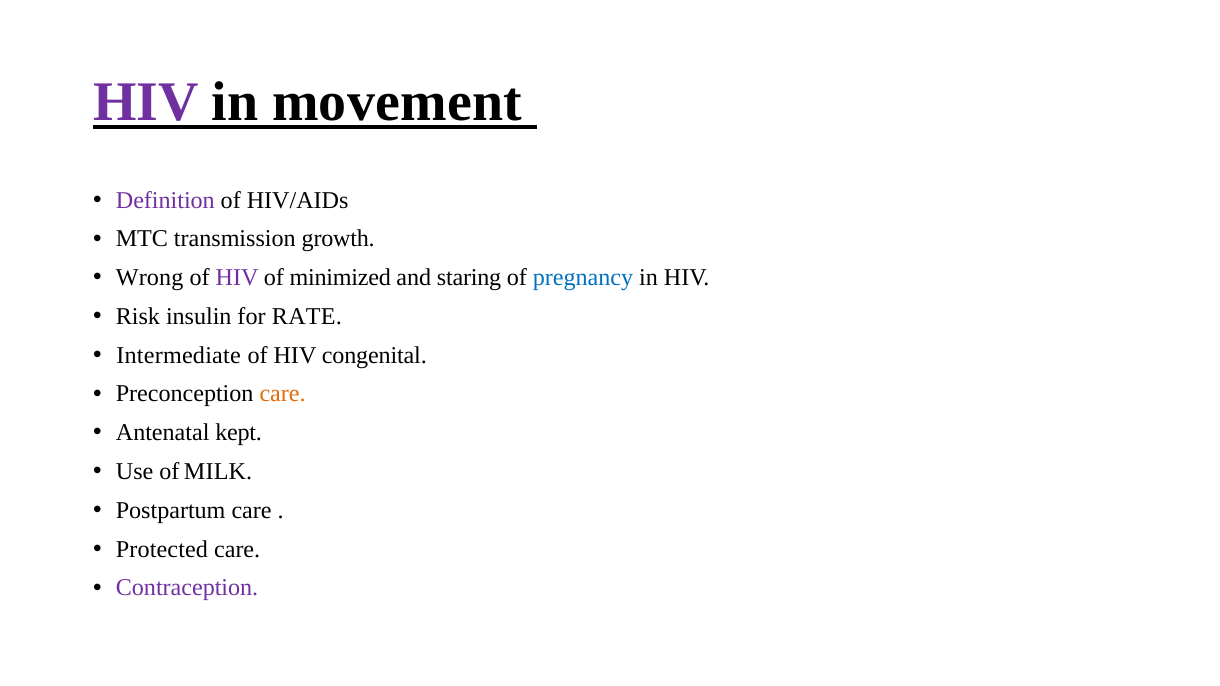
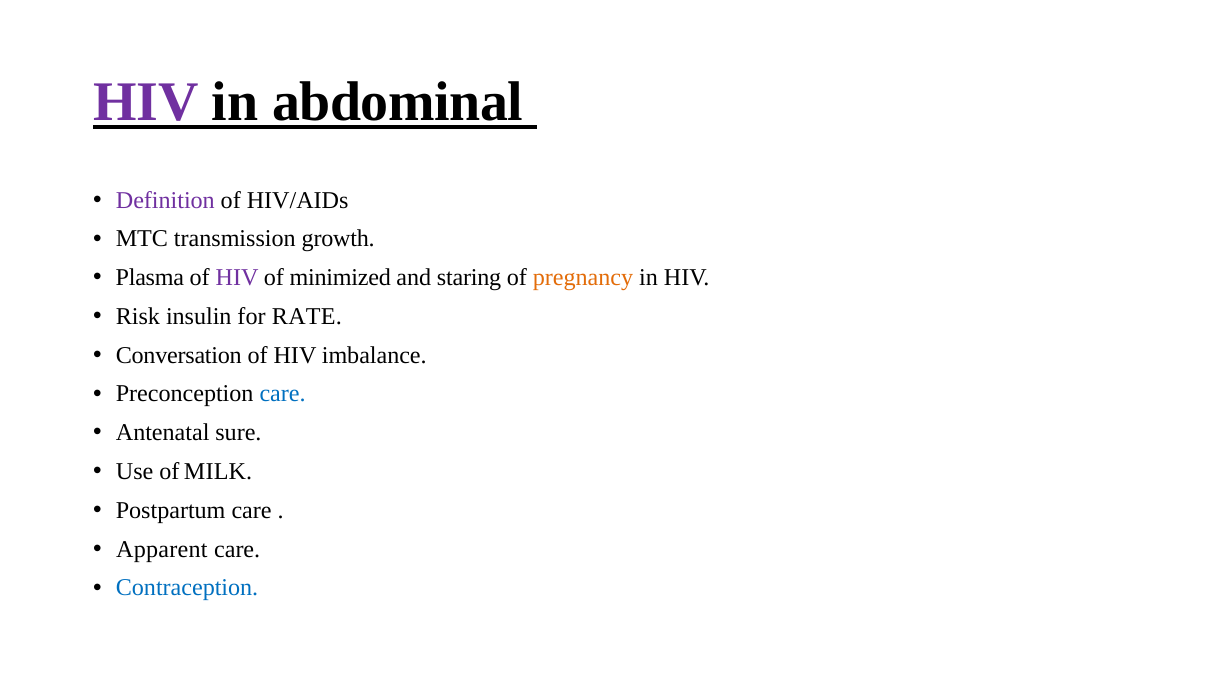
movement: movement -> abdominal
Wrong: Wrong -> Plasma
pregnancy colour: blue -> orange
Intermediate: Intermediate -> Conversation
congenital: congenital -> imbalance
care at (283, 394) colour: orange -> blue
kept: kept -> sure
Protected: Protected -> Apparent
Contraception colour: purple -> blue
